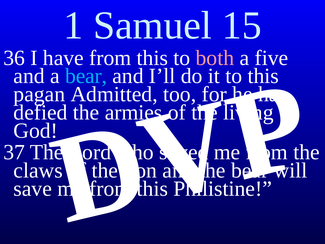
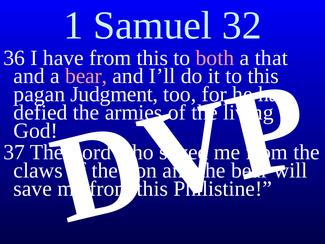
15: 15 -> 32
five: five -> that
bear at (86, 76) colour: light blue -> pink
Admitted: Admitted -> Judgment
